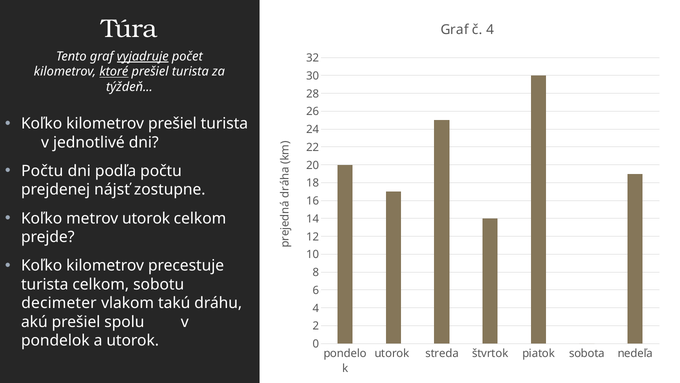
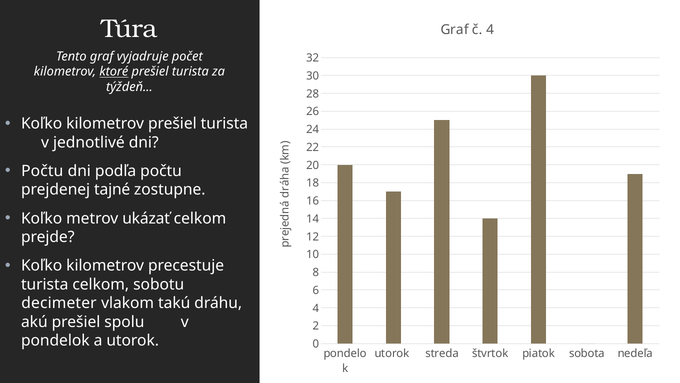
vyjadruje underline: present -> none
nájsť: nájsť -> tajné
metrov utorok: utorok -> ukázať
